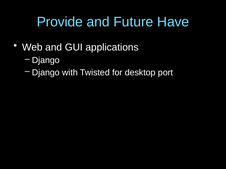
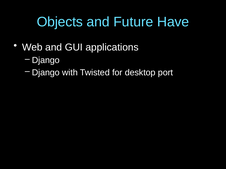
Provide: Provide -> Objects
